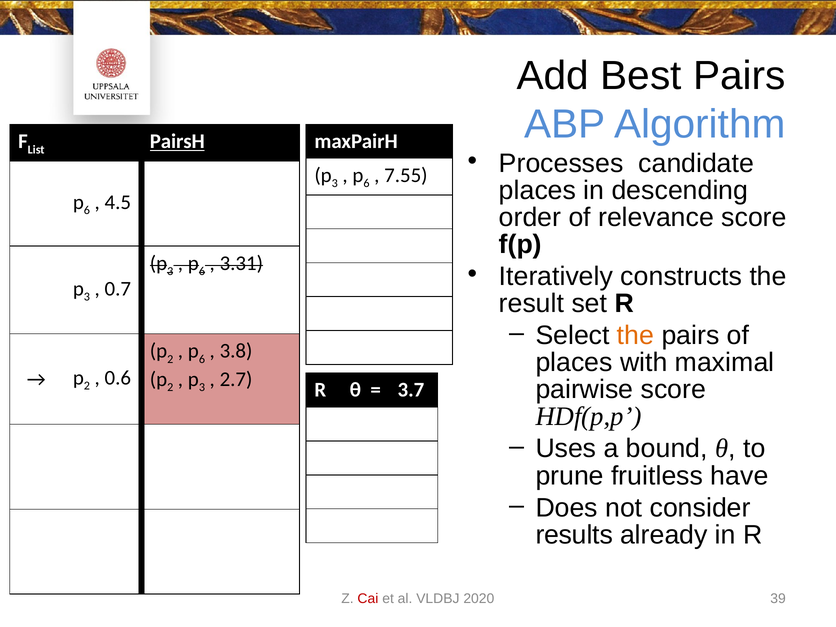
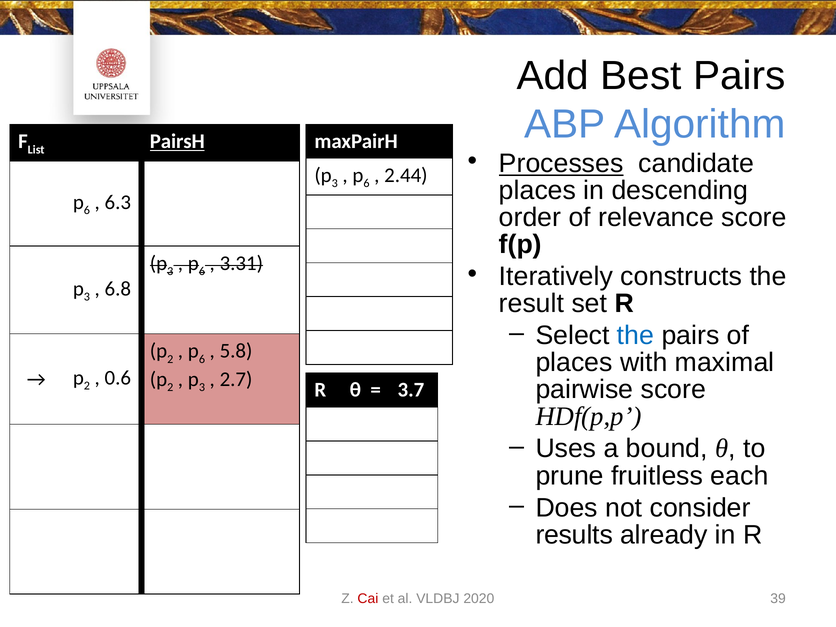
Processes underline: none -> present
7.55: 7.55 -> 2.44
4.5: 4.5 -> 6.3
0.7: 0.7 -> 6.8
the at (636, 336) colour: orange -> blue
3.8: 3.8 -> 5.8
have: have -> each
